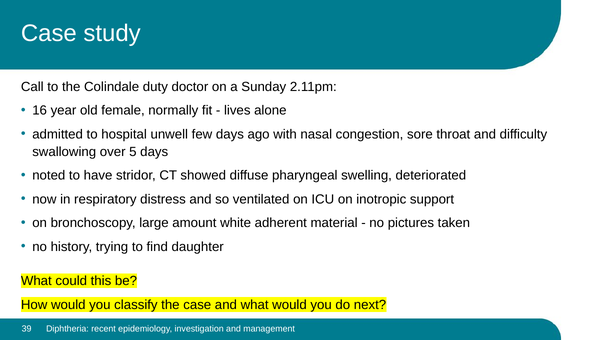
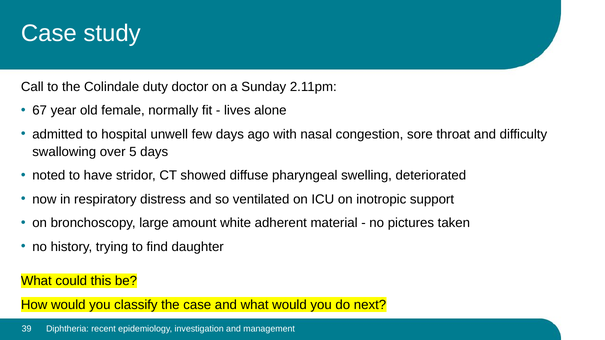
16: 16 -> 67
